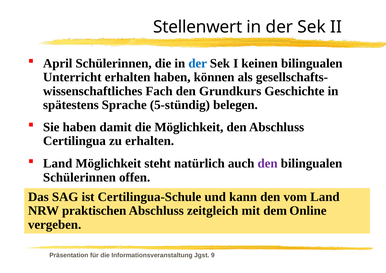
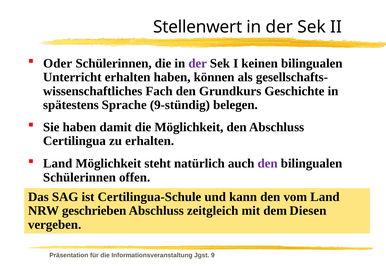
April: April -> Oder
der at (198, 63) colour: blue -> purple
5-stündig: 5-stündig -> 9-stündig
praktischen: praktischen -> geschrieben
Online: Online -> Diesen
